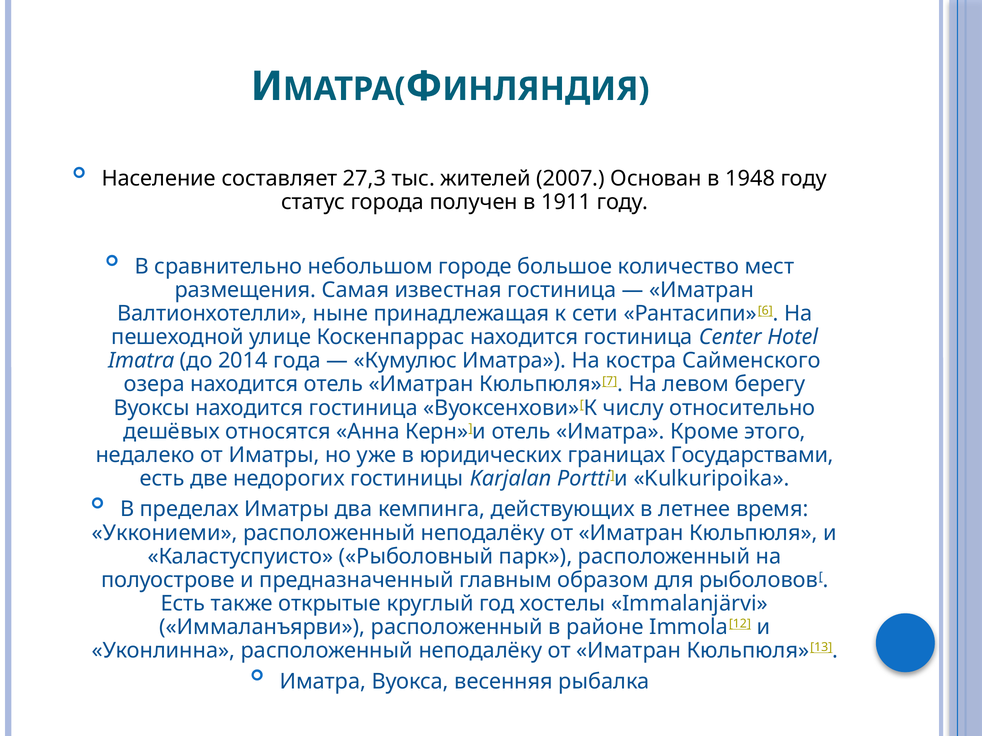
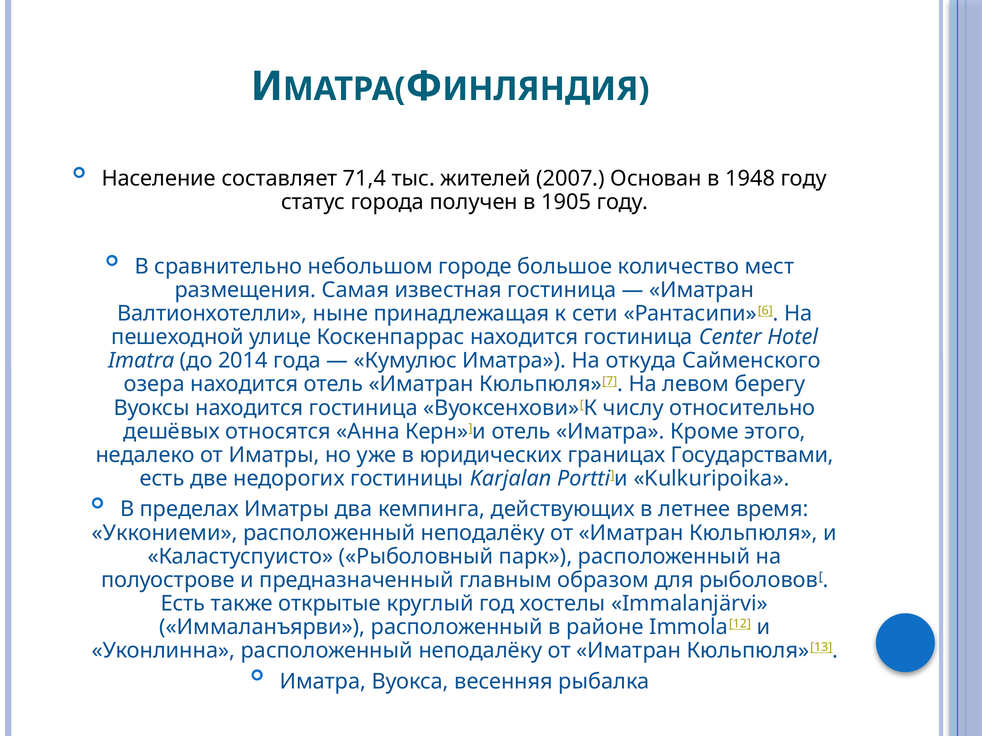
27,3: 27,3 -> 71,4
1911: 1911 -> 1905
костра: костра -> откуда
